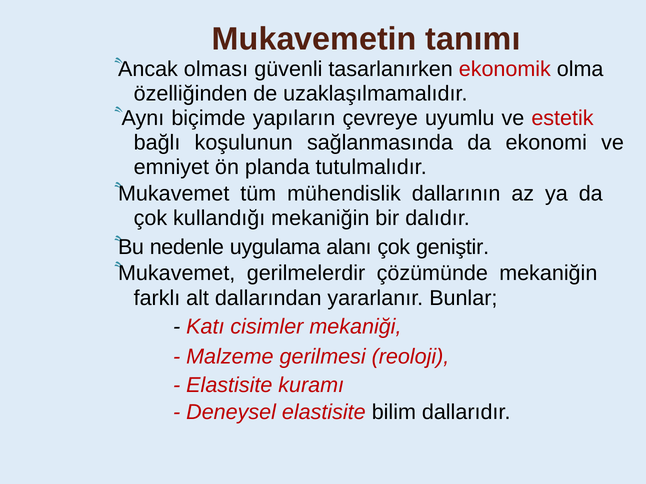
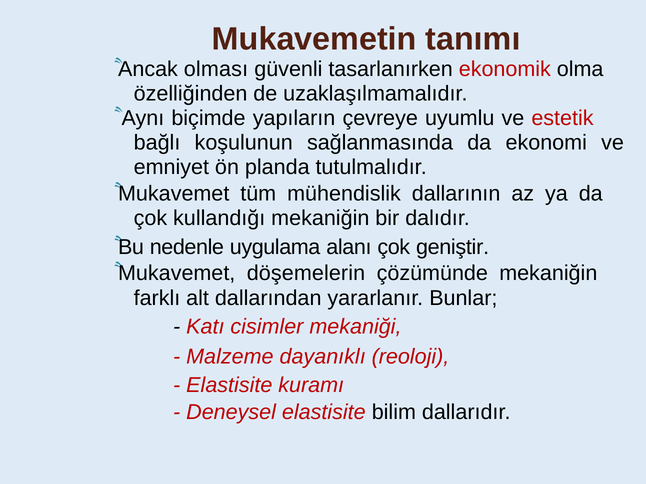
gerilmelerdir: gerilmelerdir -> döşemelerin
gerilmesi: gerilmesi -> dayanıklı
